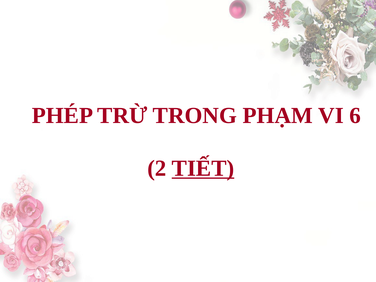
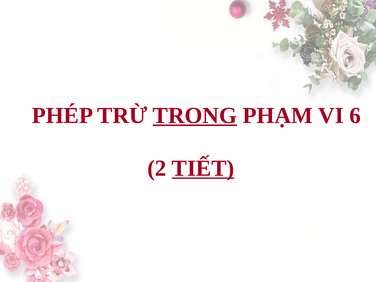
TRONG underline: none -> present
